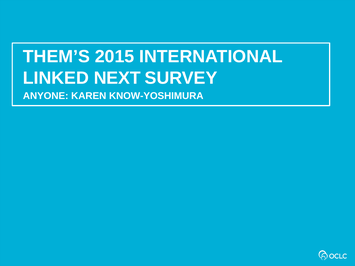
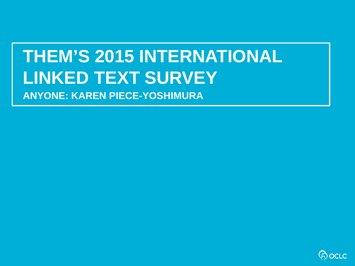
NEXT: NEXT -> TEXT
KNOW-YOSHIMURA: KNOW-YOSHIMURA -> PIECE-YOSHIMURA
